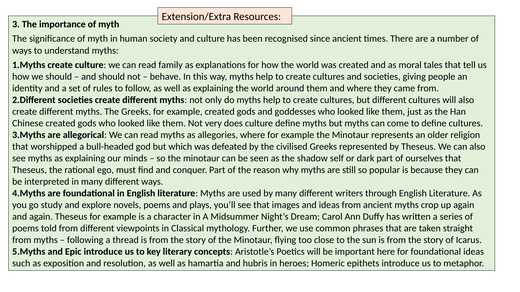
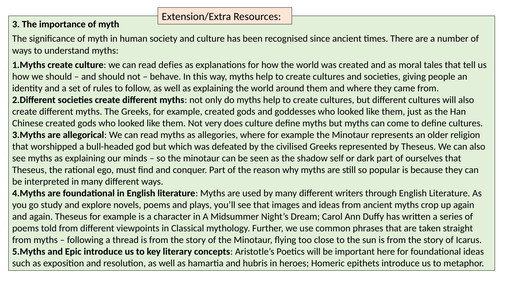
family: family -> defies
